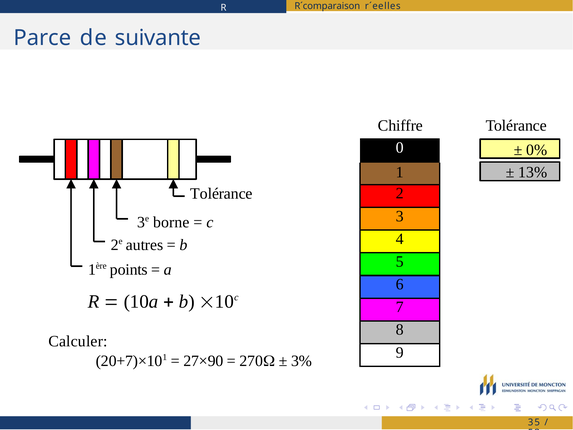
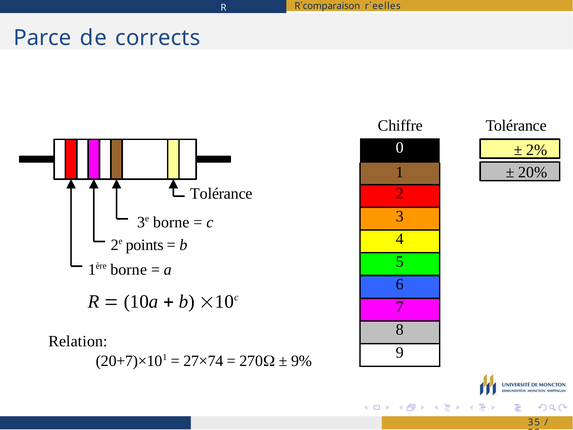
suivante: suivante -> corrects
0%: 0% -> 2%
13%: 13% -> 20%
autres: autres -> points
1ère points: points -> borne
Calculer: Calculer -> Relation
27×90: 27×90 -> 27×74
3%: 3% -> 9%
